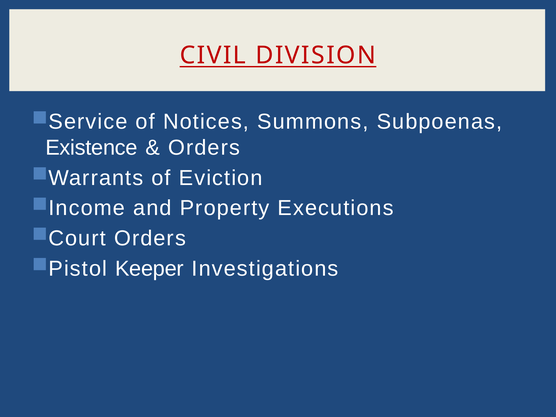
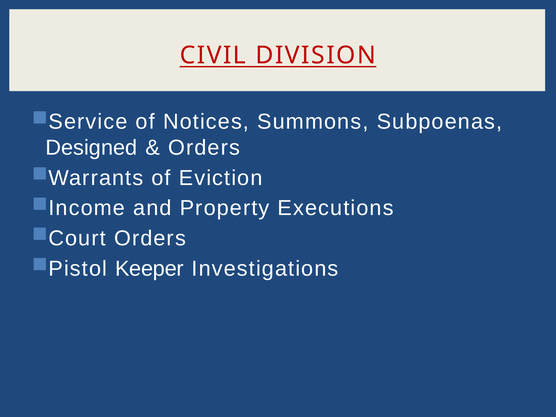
Existence: Existence -> Designed
